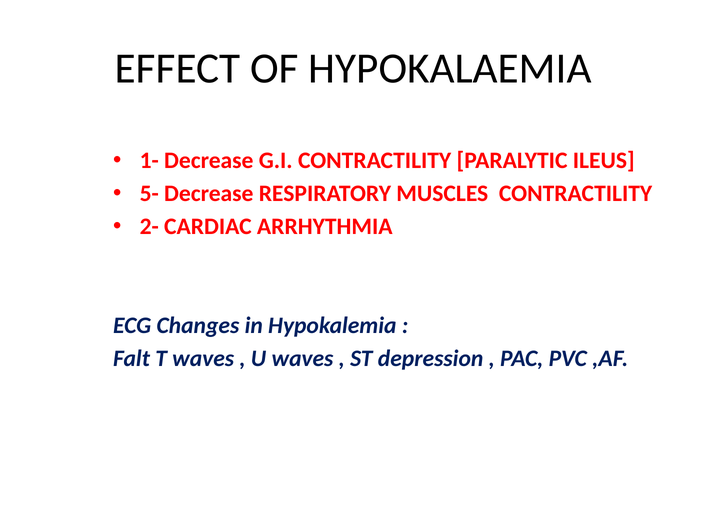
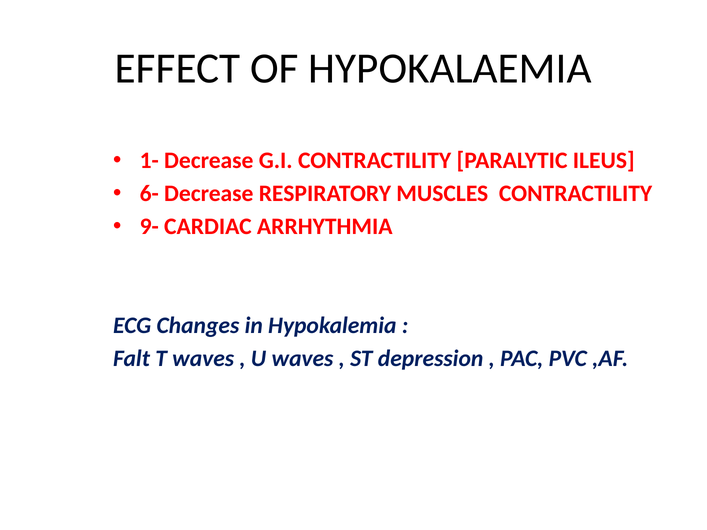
5-: 5- -> 6-
2-: 2- -> 9-
